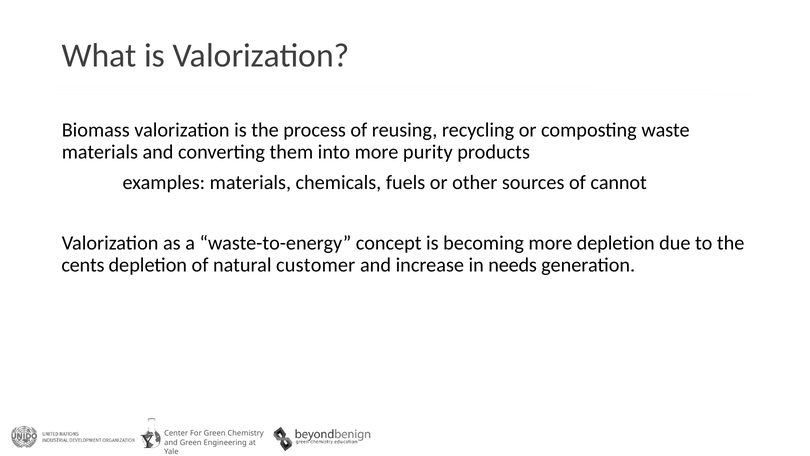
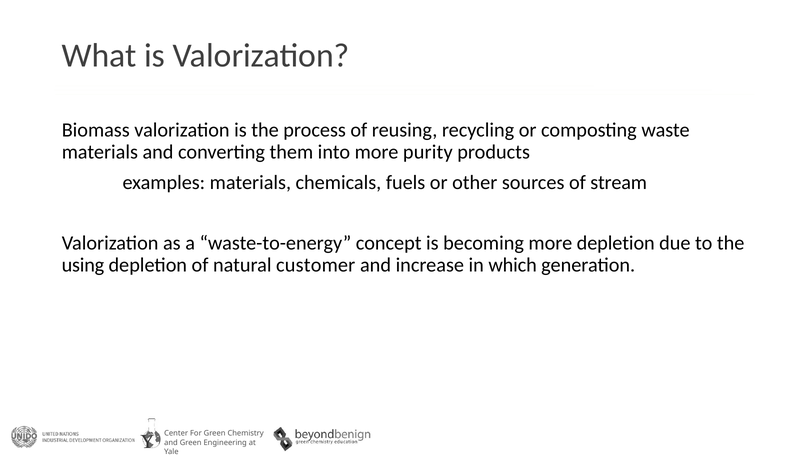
cannot: cannot -> stream
cents: cents -> using
needs: needs -> which
